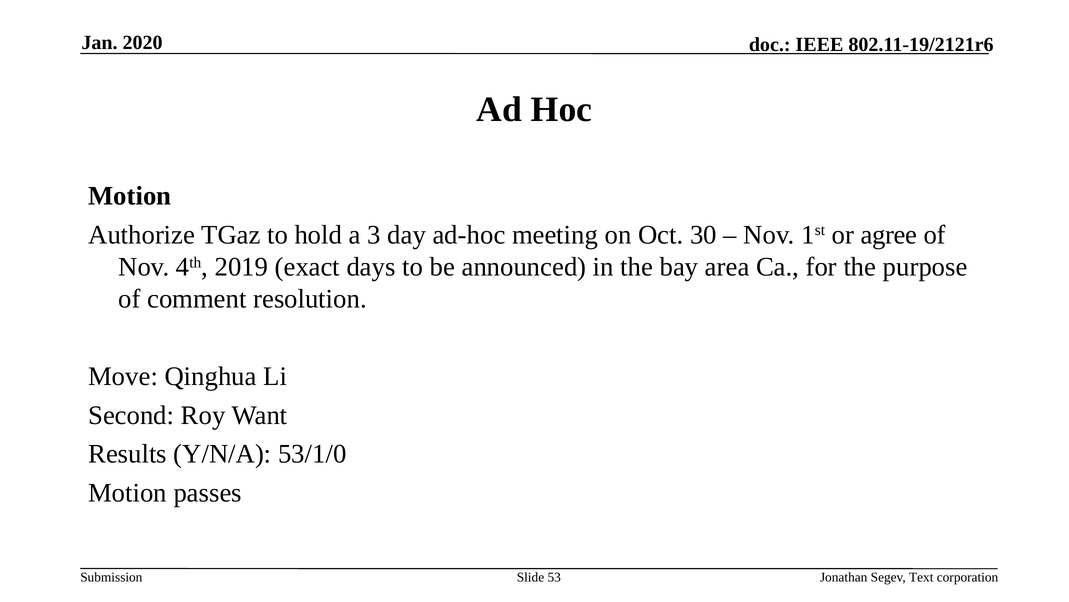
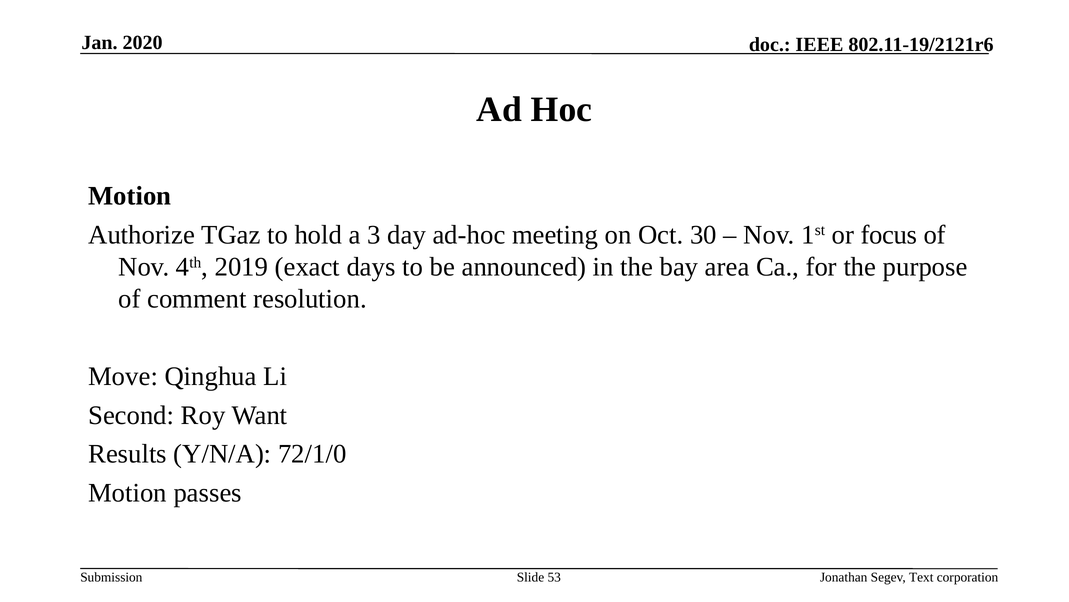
agree: agree -> focus
53/1/0: 53/1/0 -> 72/1/0
